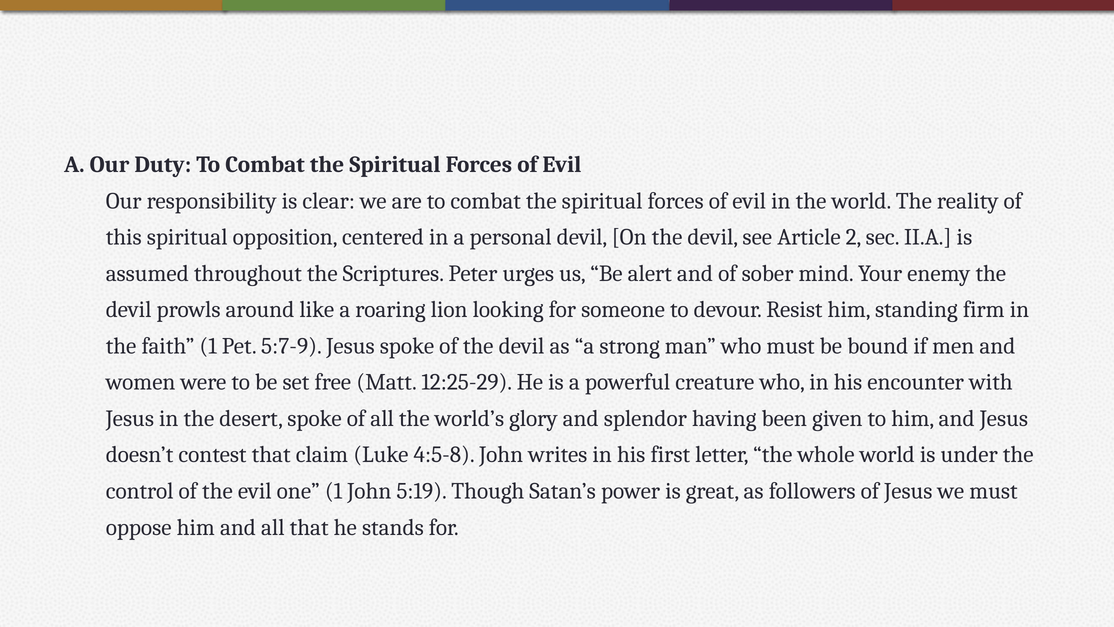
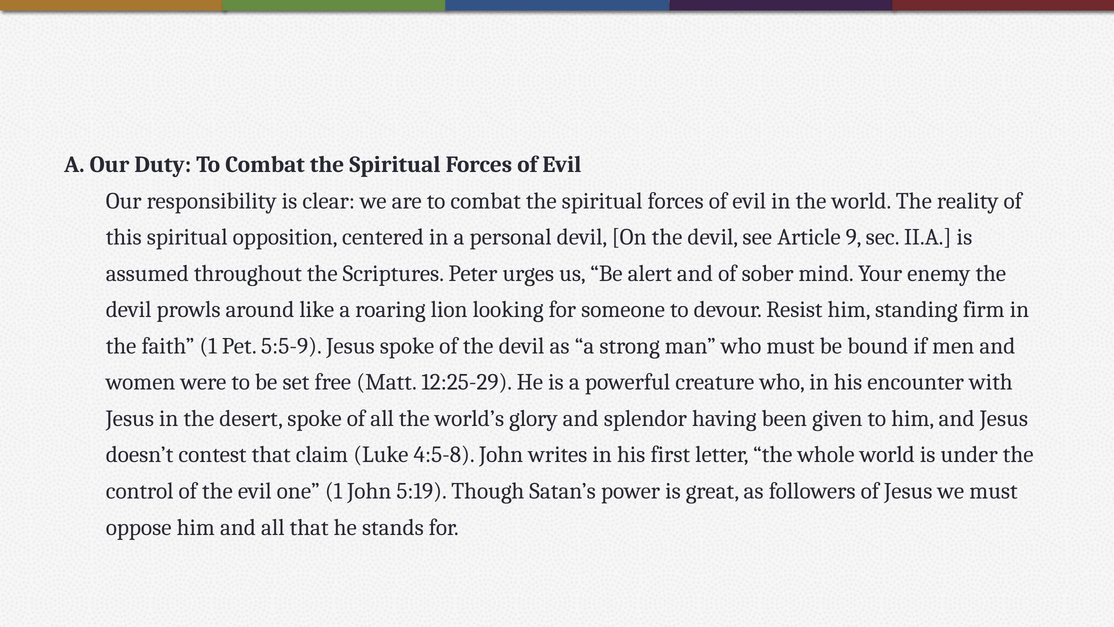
2: 2 -> 9
5:7-9: 5:7-9 -> 5:5-9
